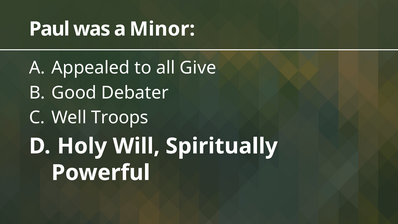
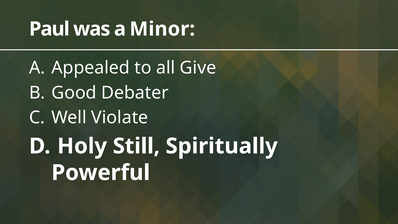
Troops: Troops -> Violate
Will: Will -> Still
